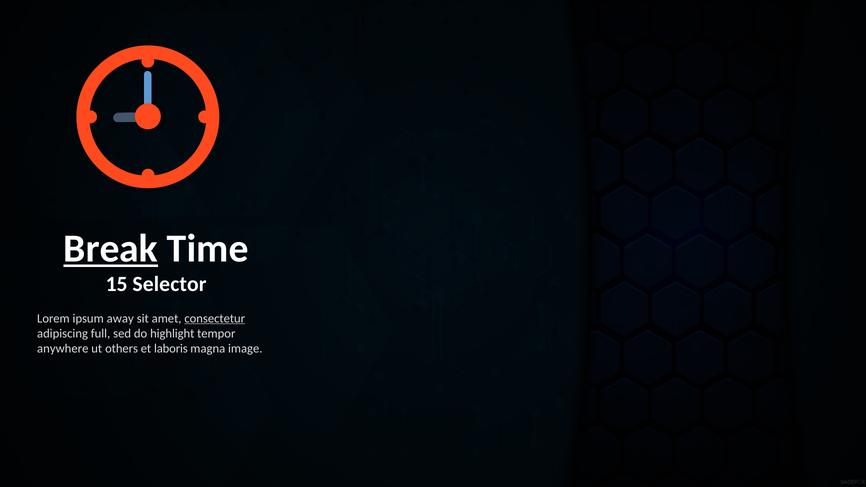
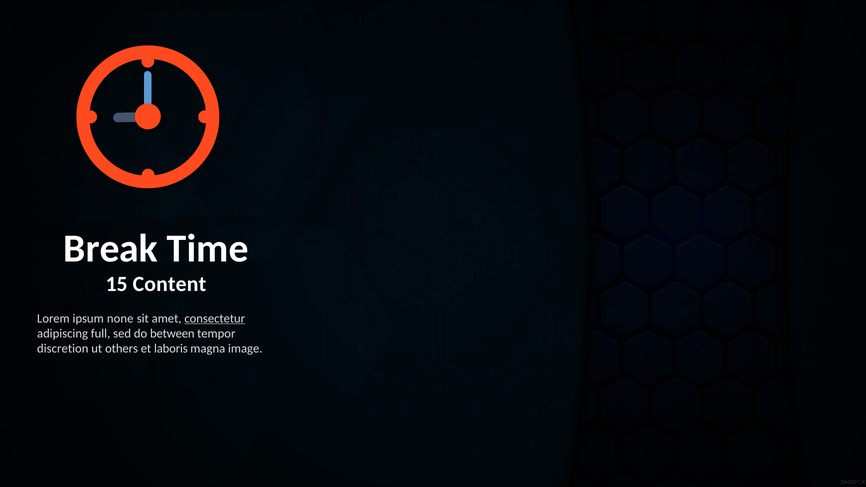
Break underline: present -> none
Selector: Selector -> Content
away: away -> none
highlight: highlight -> between
anywhere: anywhere -> discretion
